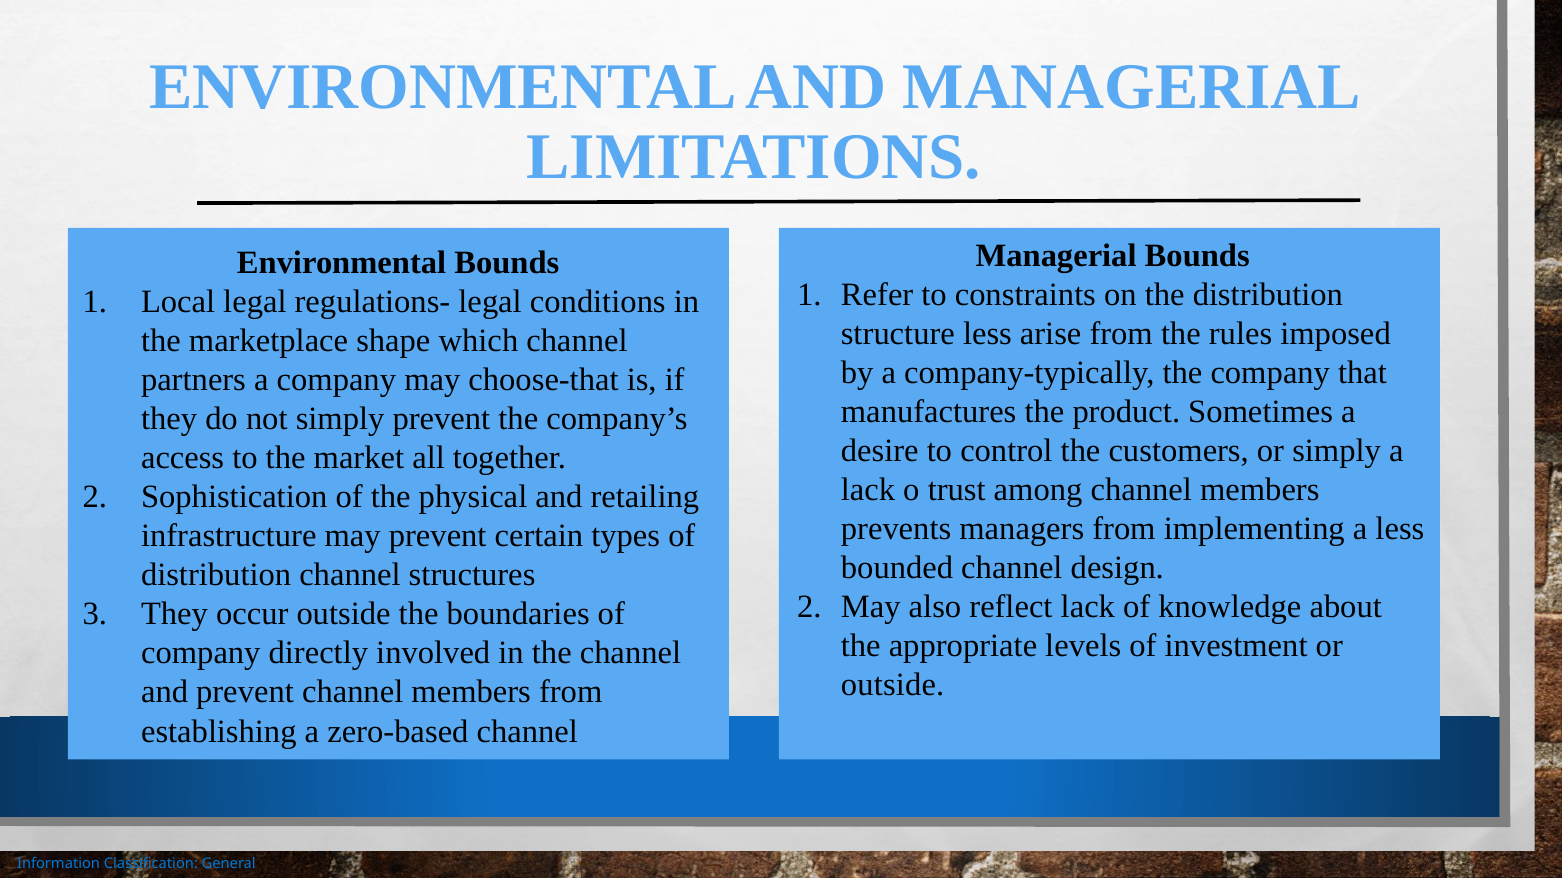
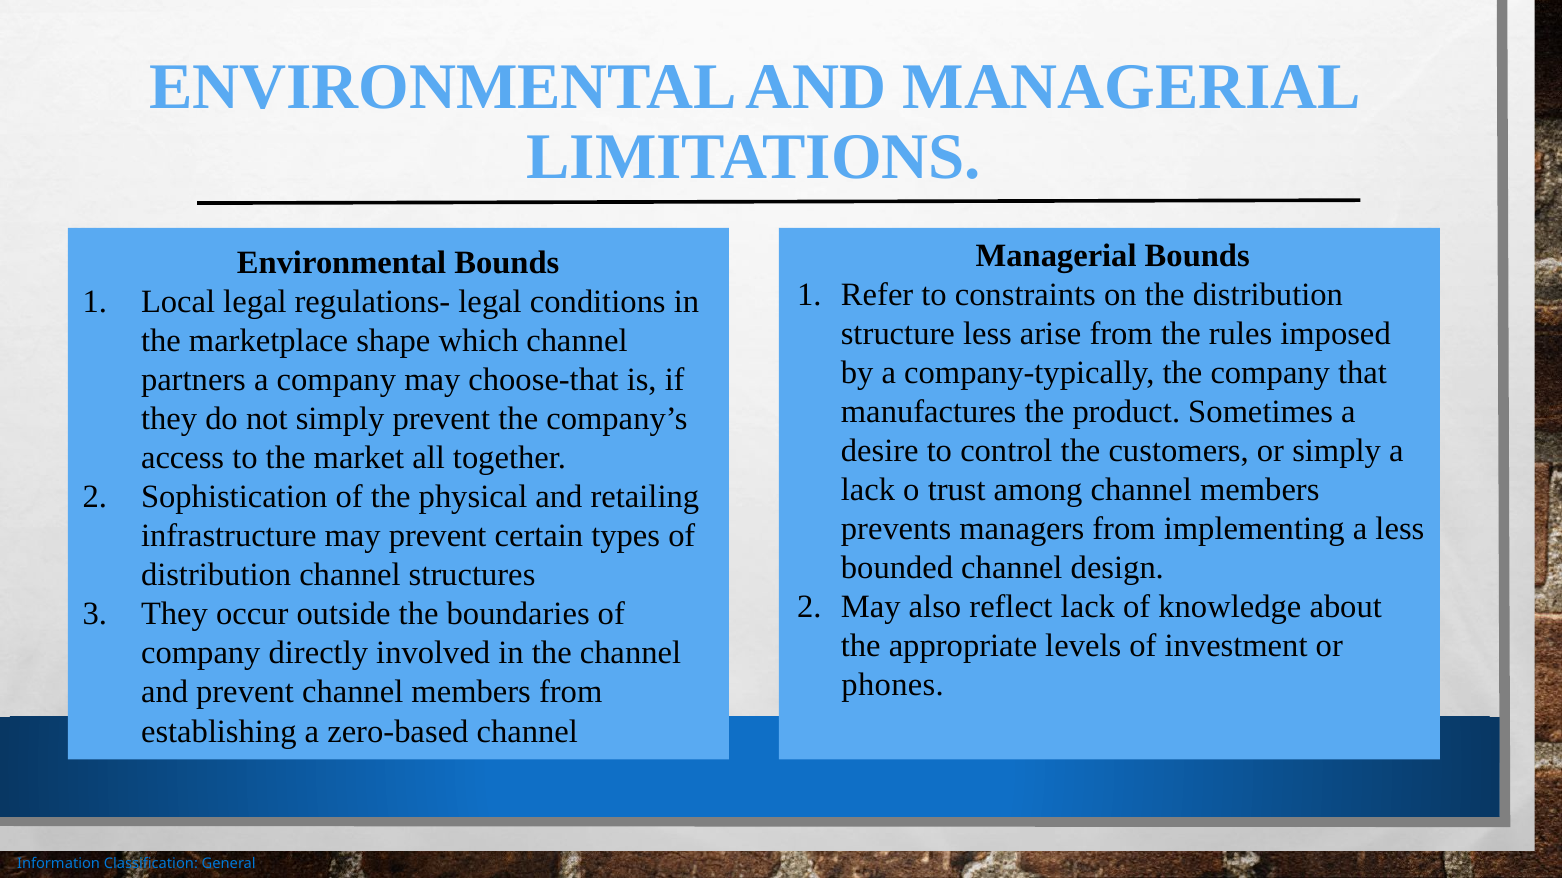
outside at (893, 685): outside -> phones
